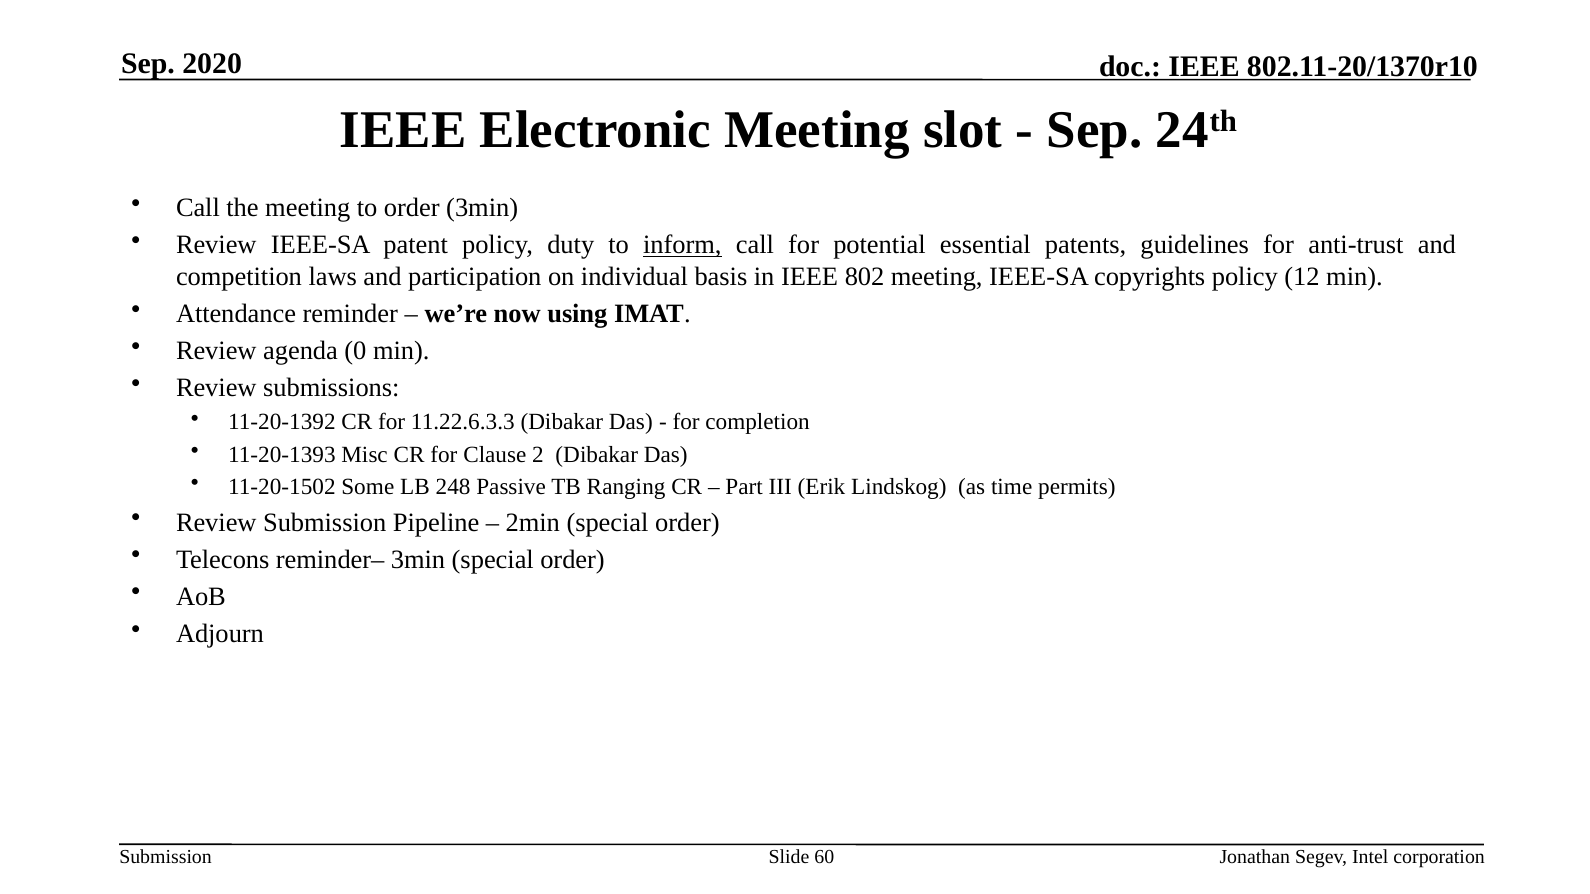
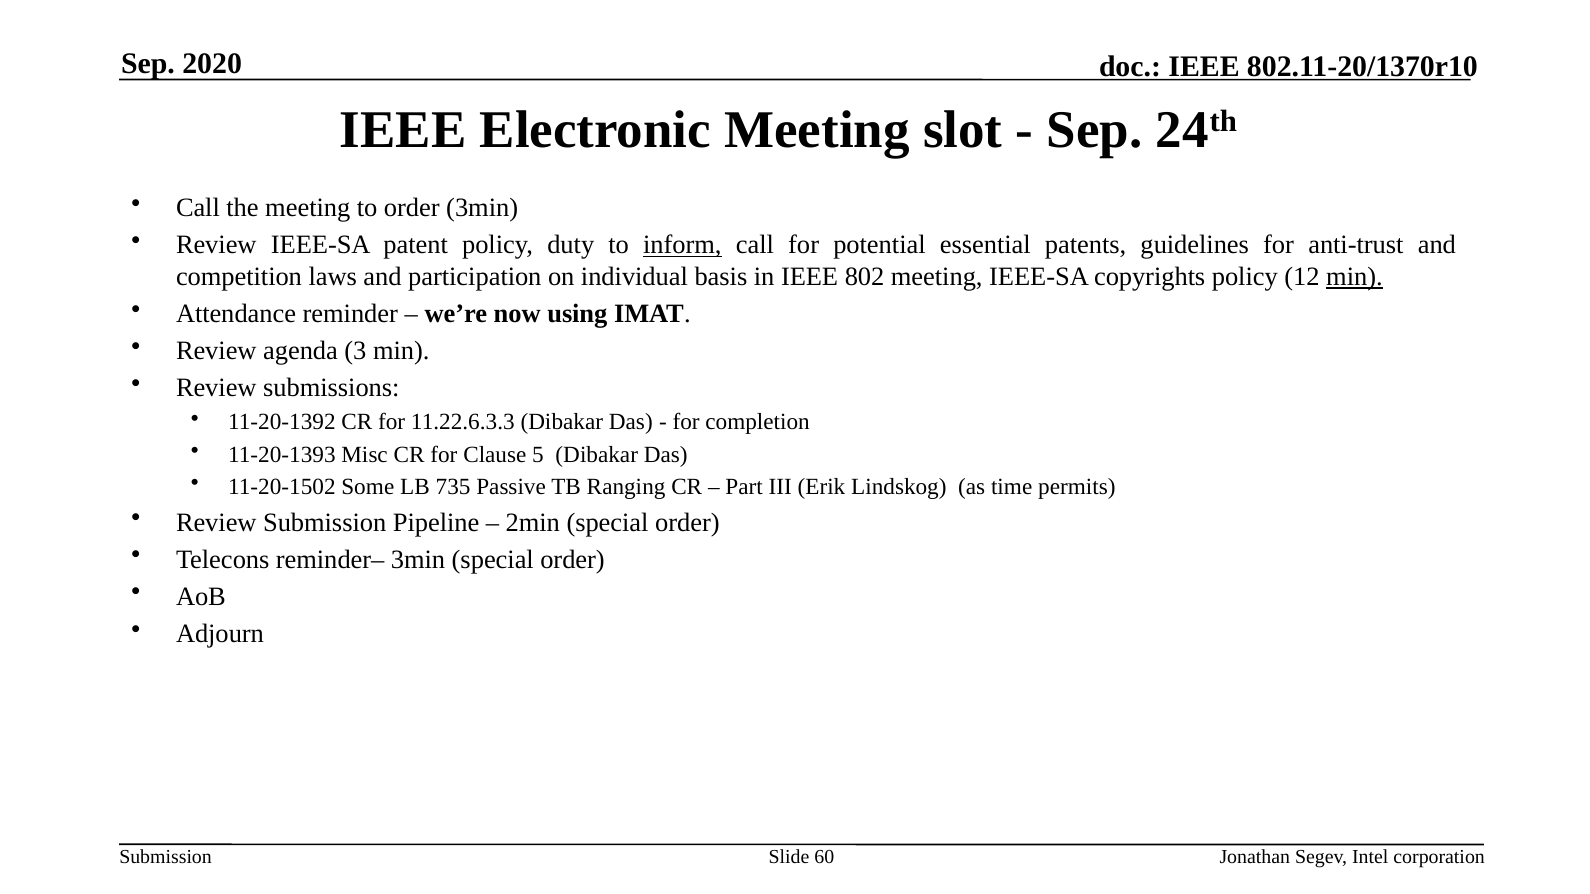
min at (1354, 277) underline: none -> present
0: 0 -> 3
2: 2 -> 5
248: 248 -> 735
